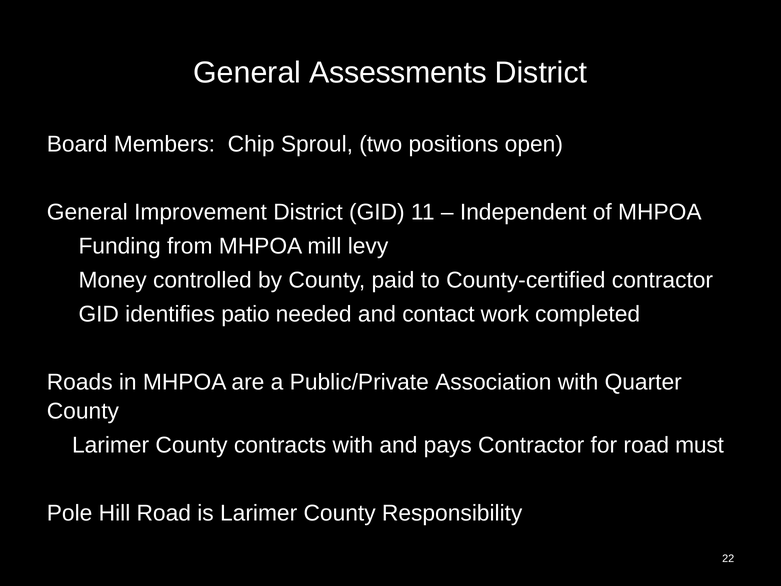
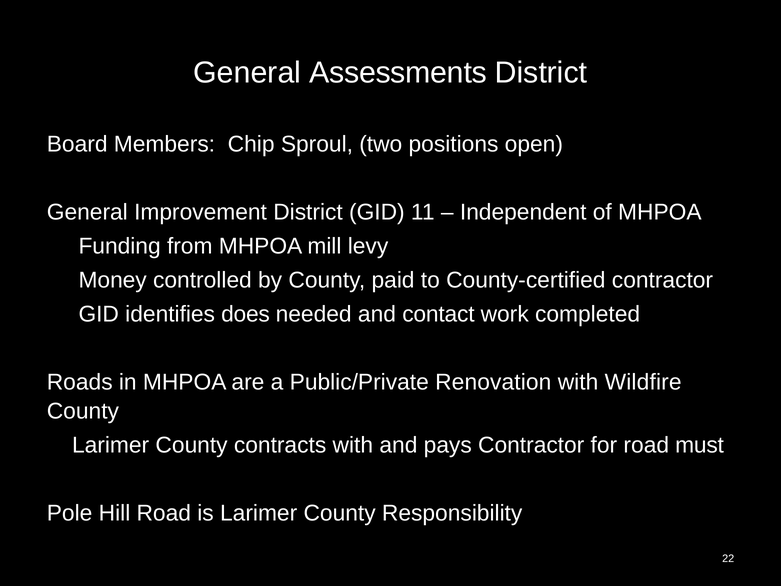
patio: patio -> does
Association: Association -> Renovation
Quarter: Quarter -> Wildfire
